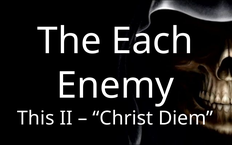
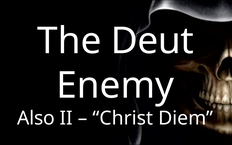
Each: Each -> Deut
This: This -> Also
